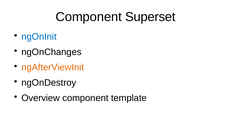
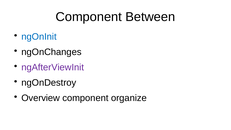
Superset: Superset -> Between
ngAfterViewInit colour: orange -> purple
template: template -> organize
